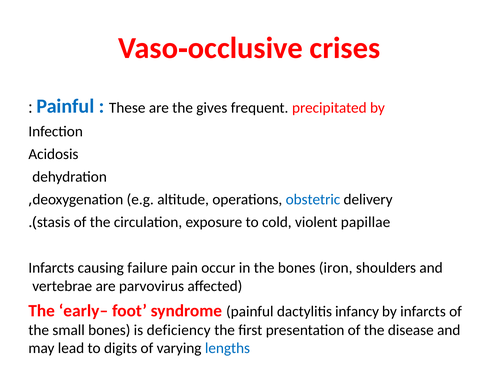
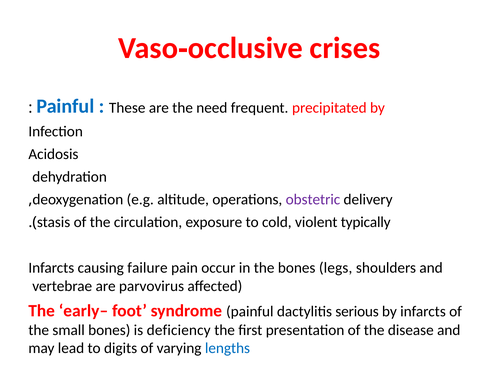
gives: gives -> need
obstetric colour: blue -> purple
papillae: papillae -> typically
iron: iron -> legs
infancy: infancy -> serious
